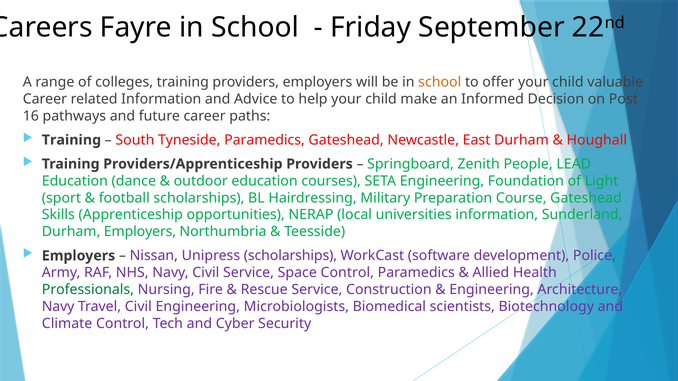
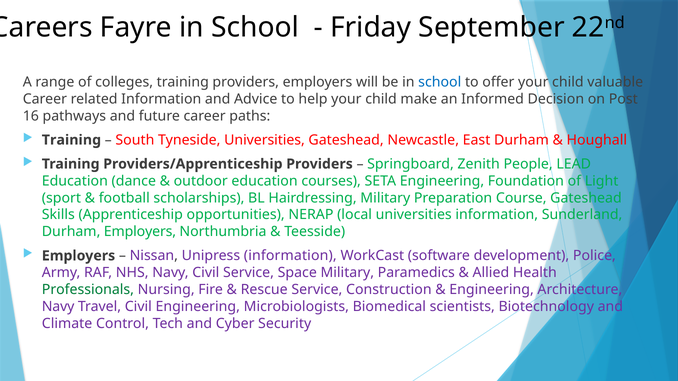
school at (440, 82) colour: orange -> blue
Tyneside Paramedics: Paramedics -> Universities
Unipress scholarships: scholarships -> information
Space Control: Control -> Military
